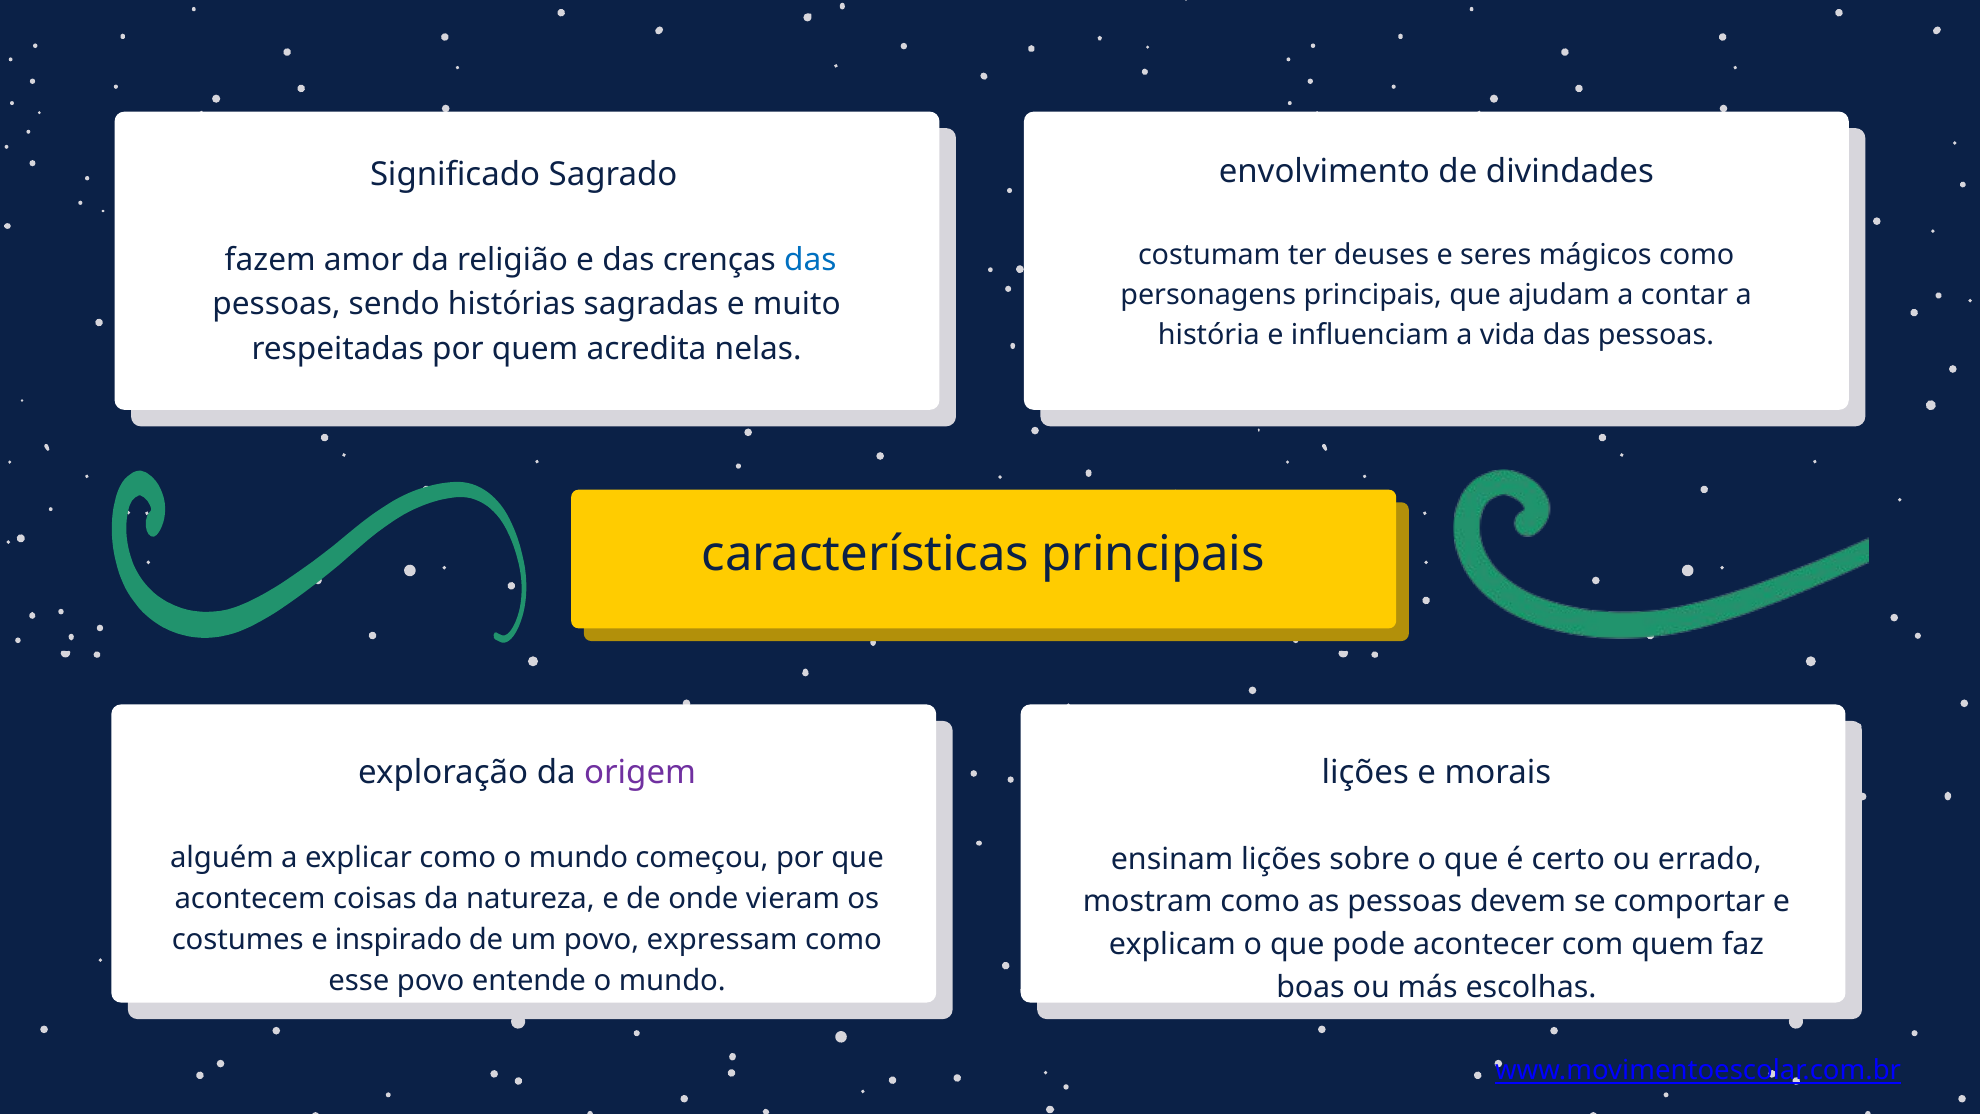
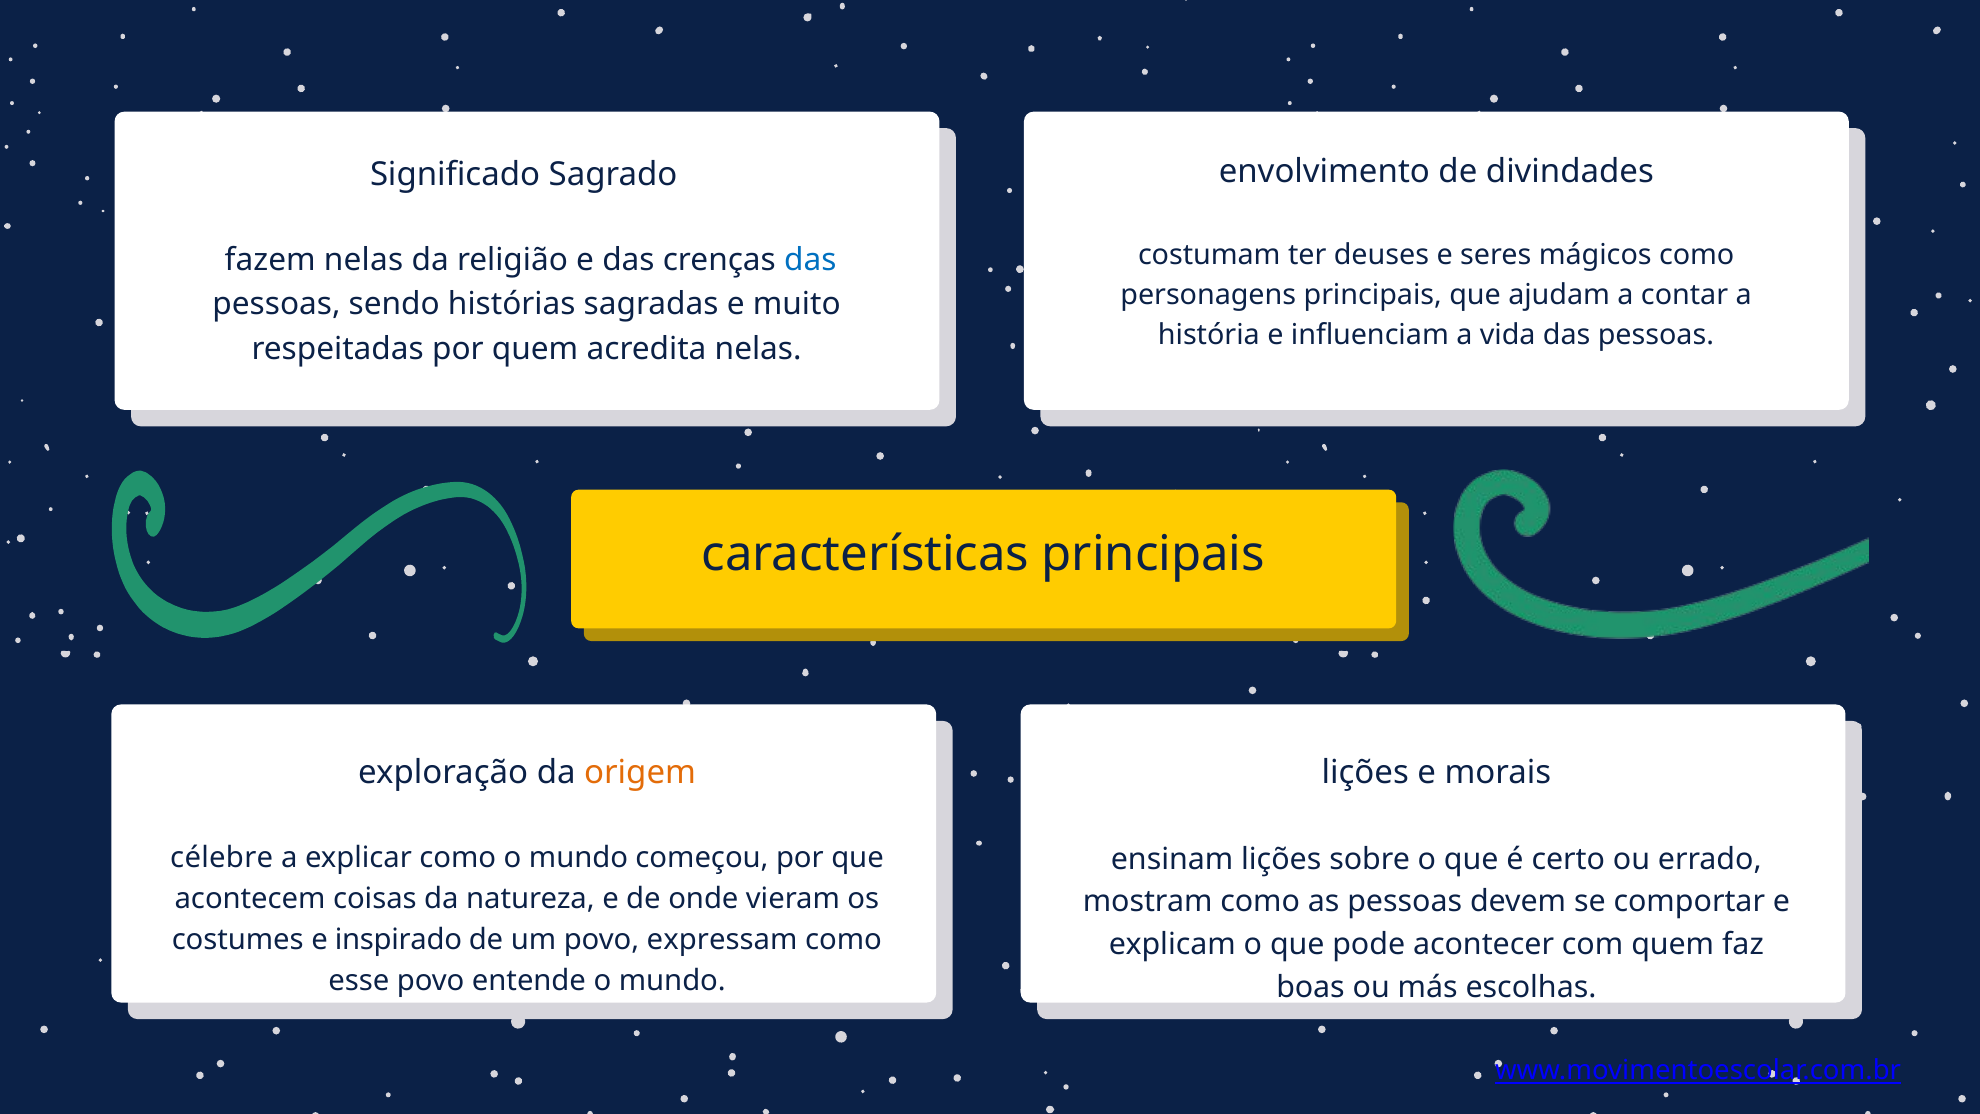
fazem amor: amor -> nelas
origem colour: purple -> orange
alguém: alguém -> célebre
